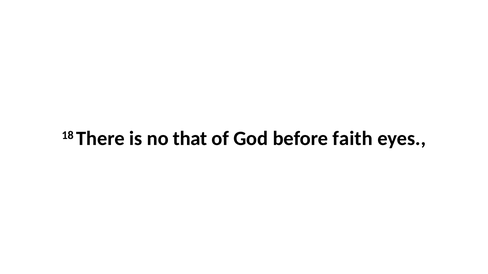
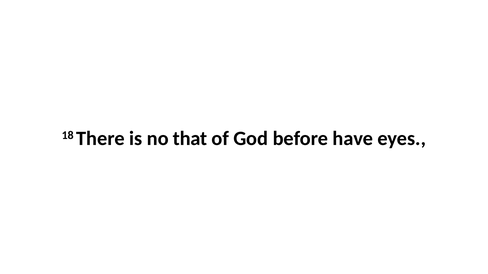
faith: faith -> have
